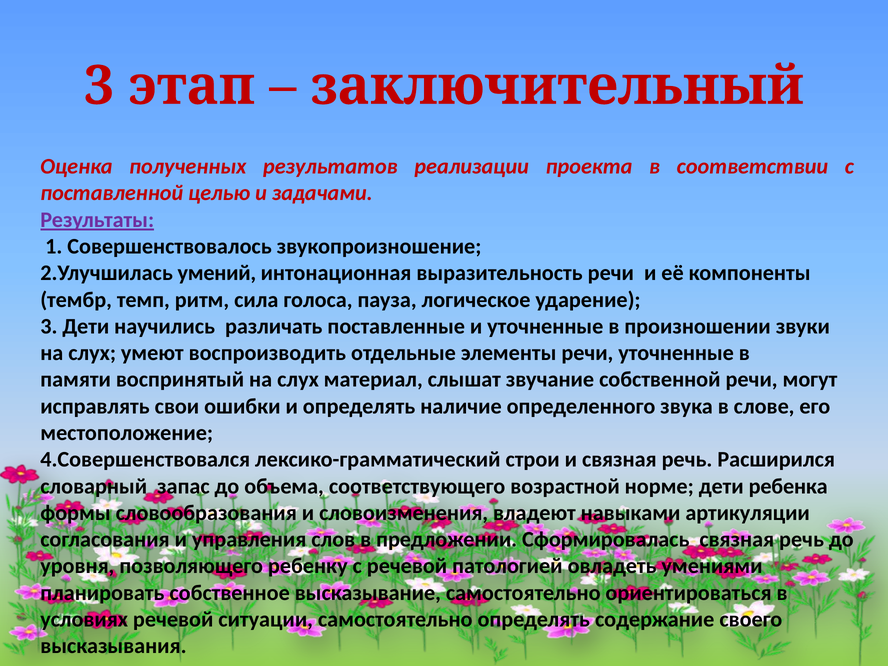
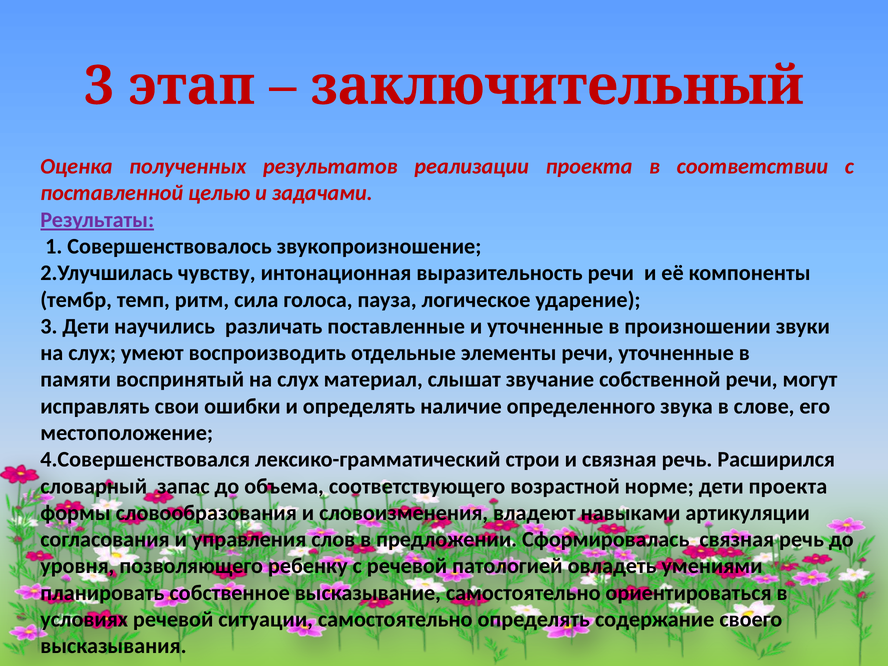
умений: умений -> чувству
дети ребенка: ребенка -> проекта
